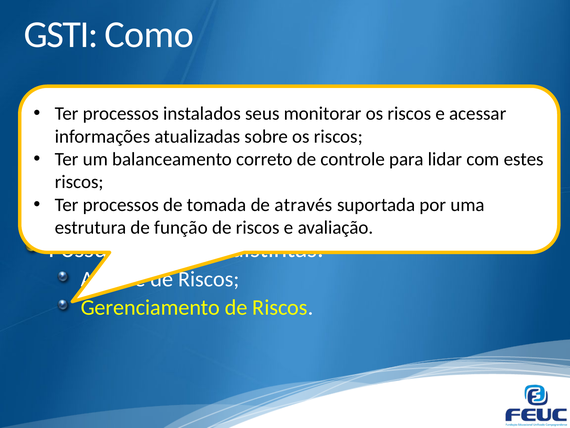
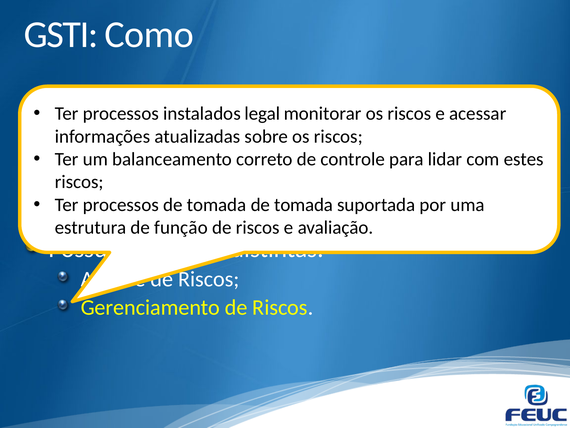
seus: seus -> legal
através at (303, 205): através -> tomada
